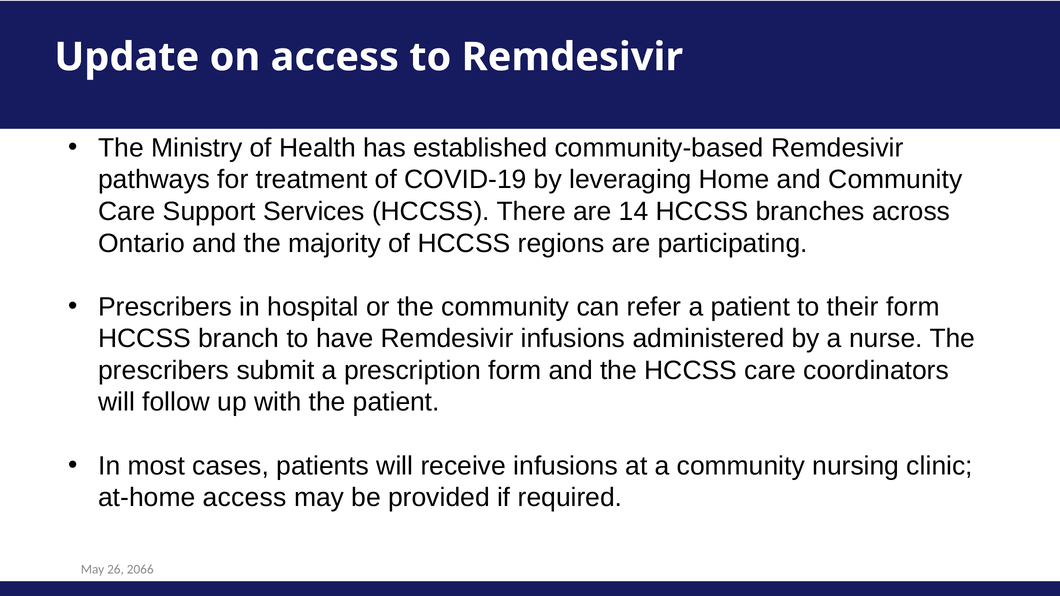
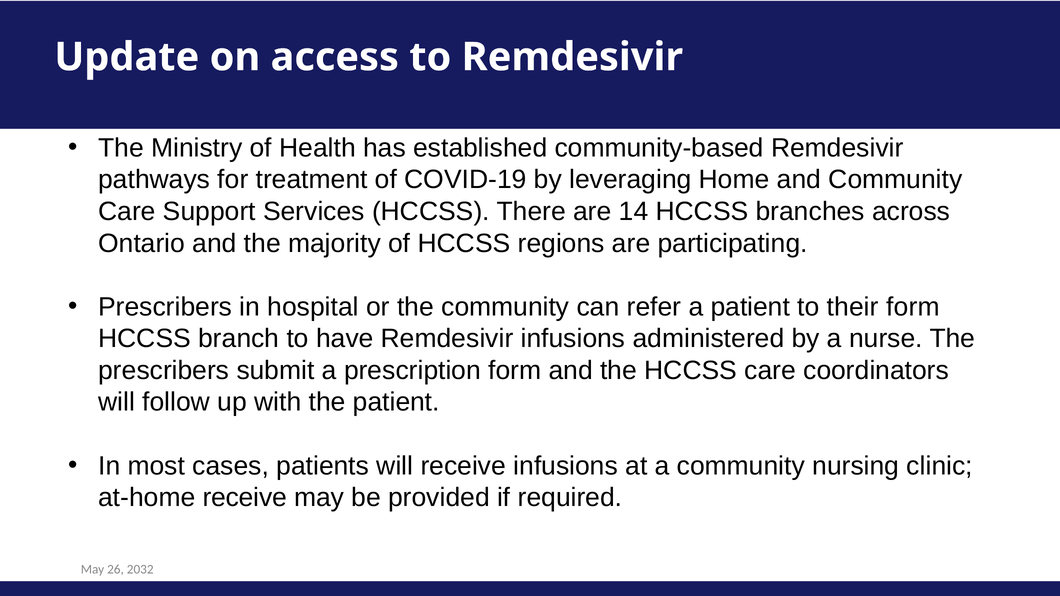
at-home access: access -> receive
2066: 2066 -> 2032
